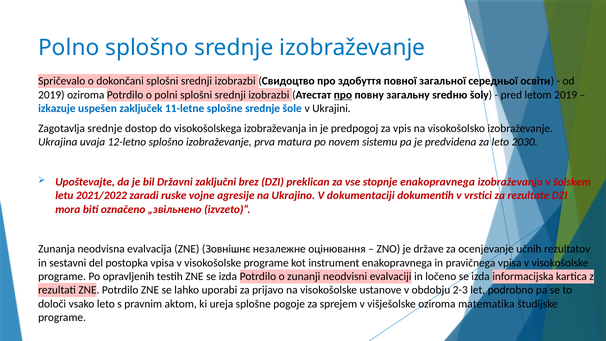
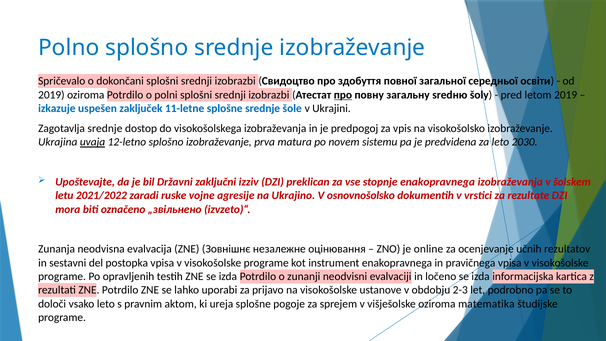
uvaja underline: none -> present
brez: brez -> izziv
dokumentaciji: dokumentaciji -> osnovnošolsko
države: države -> online
